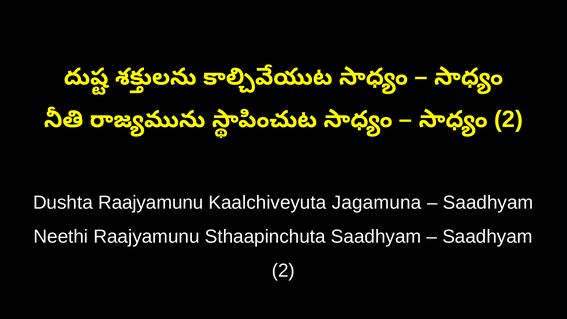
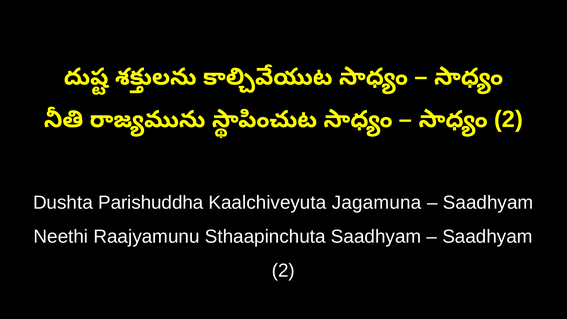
Dushta Raajyamunu: Raajyamunu -> Parishuddha
